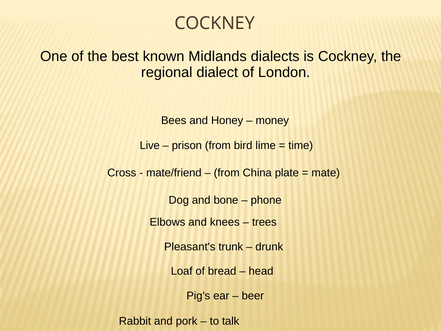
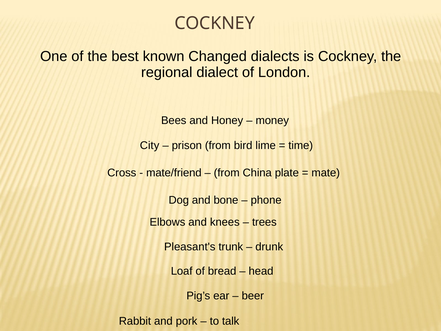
Midlands: Midlands -> Changed
Live: Live -> City
